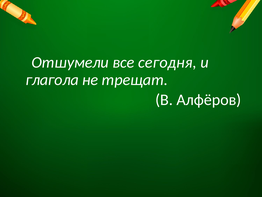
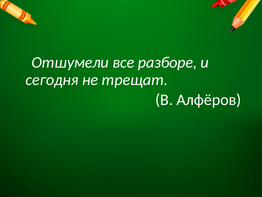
сегодня: сегодня -> разборе
глагола: глагола -> сегодня
